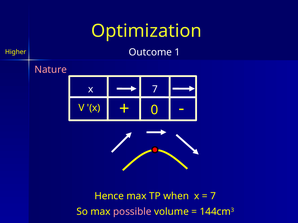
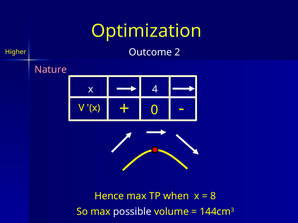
1: 1 -> 2
x 7: 7 -> 4
7 at (213, 197): 7 -> 8
possible colour: pink -> white
